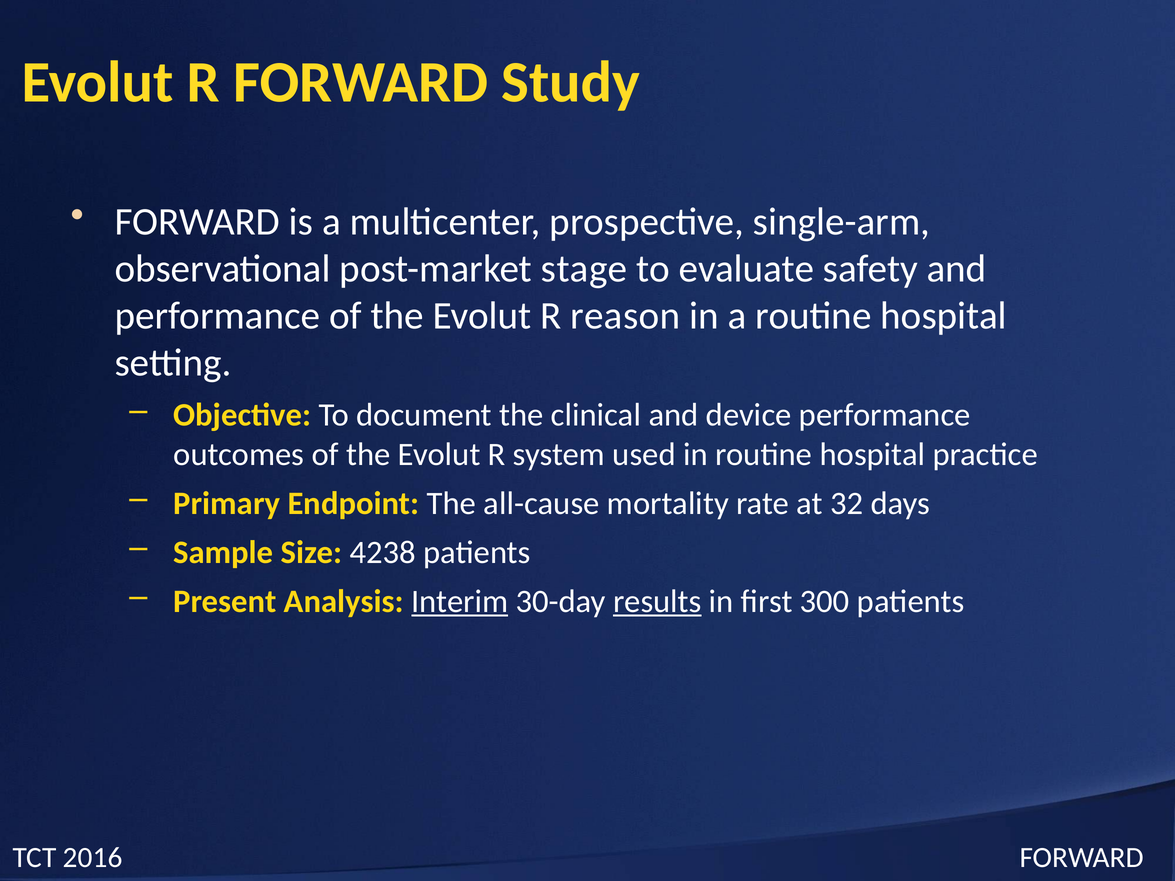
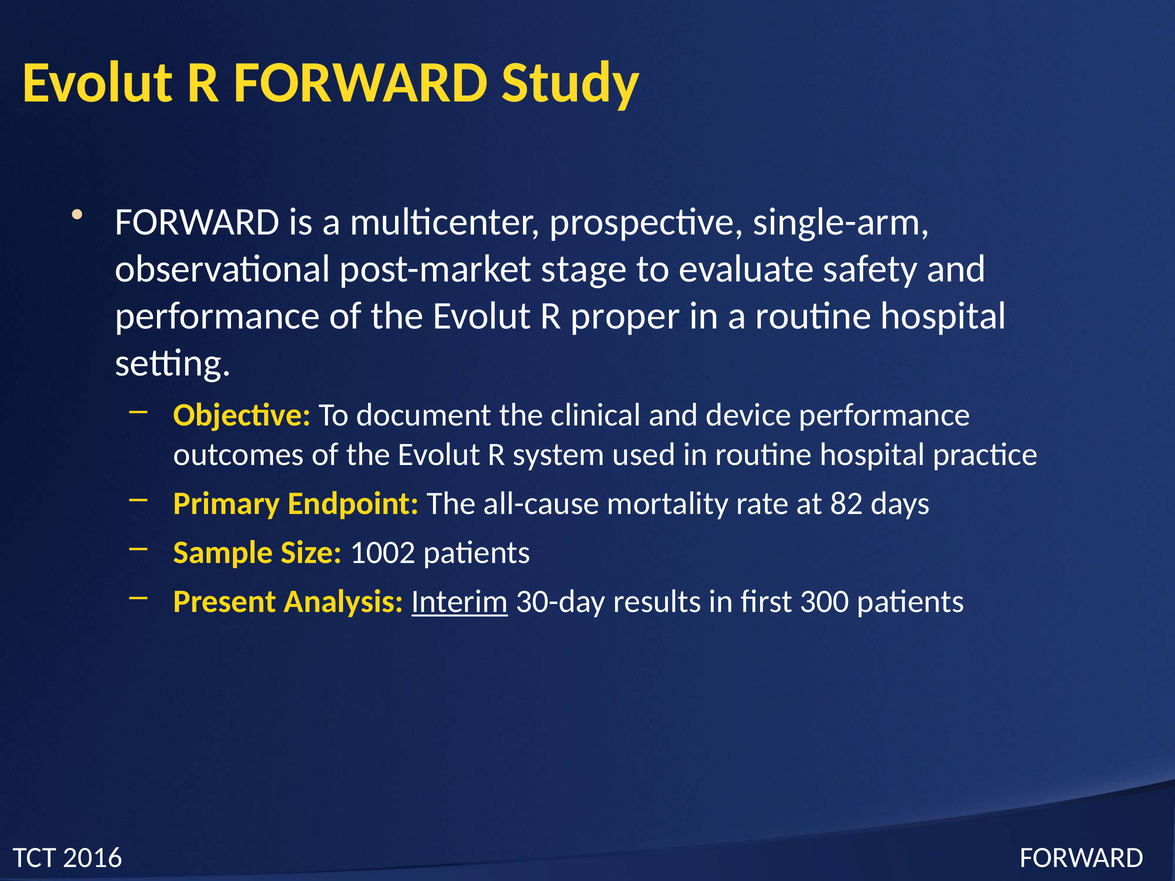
reason: reason -> proper
32: 32 -> 82
4238: 4238 -> 1002
results underline: present -> none
